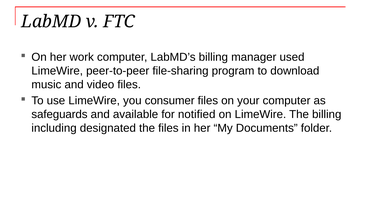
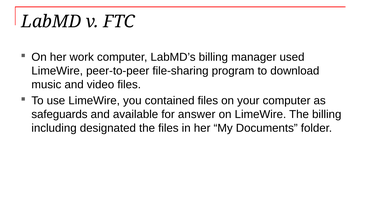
consumer: consumer -> contained
notified: notified -> answer
